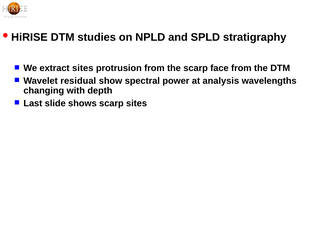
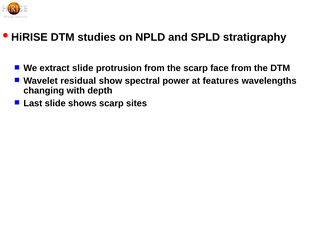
extract sites: sites -> slide
analysis: analysis -> features
